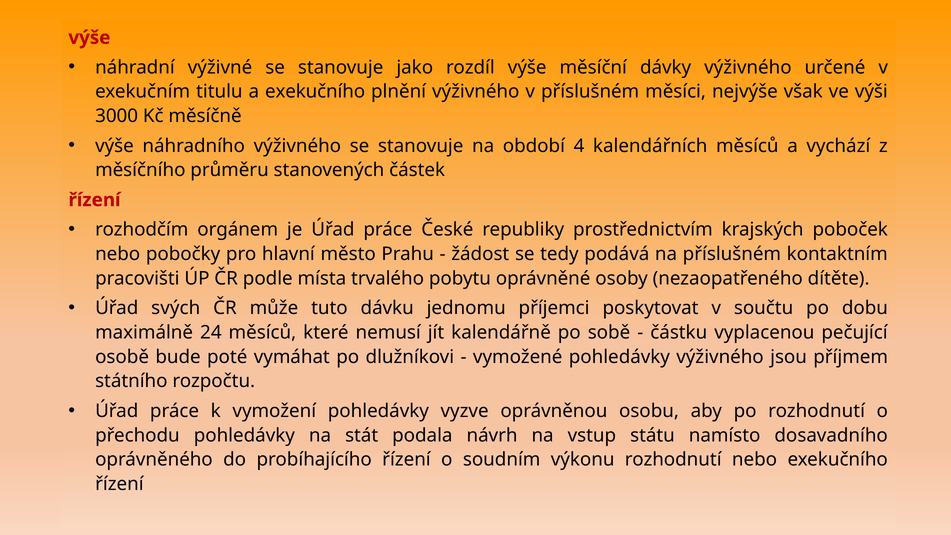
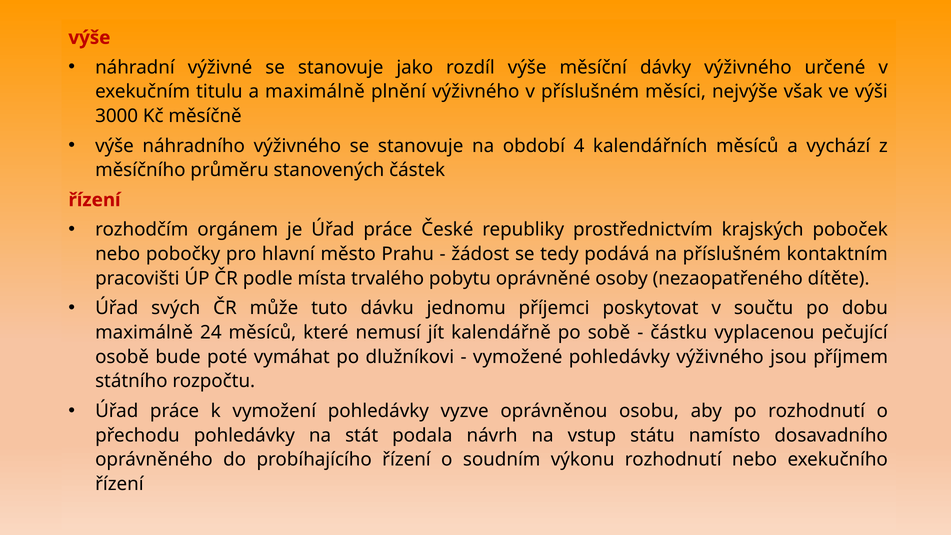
a exekučního: exekučního -> maximálně
